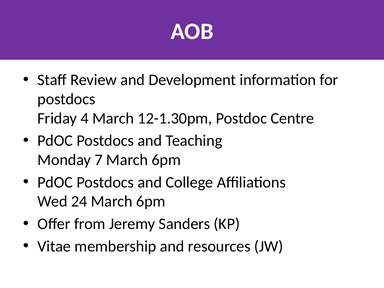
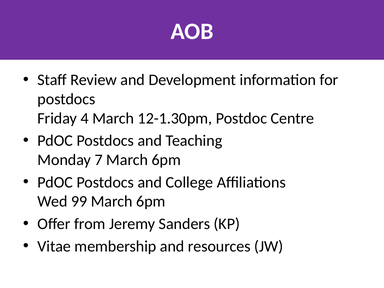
24: 24 -> 99
